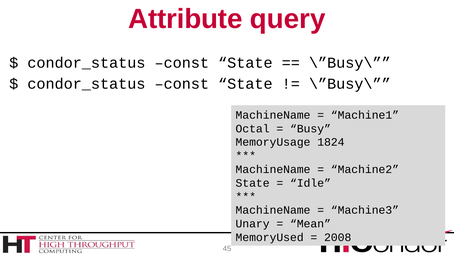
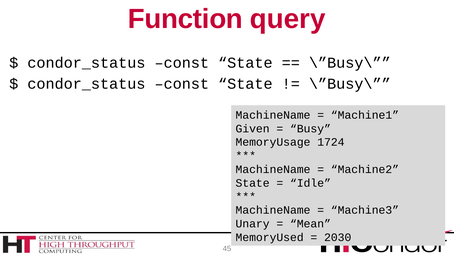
Attribute: Attribute -> Function
Octal: Octal -> Given
1824: 1824 -> 1724
2008: 2008 -> 2030
